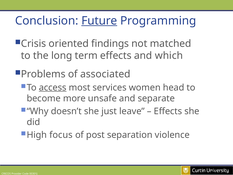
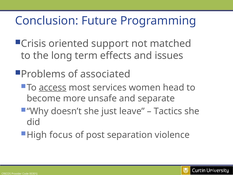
Future underline: present -> none
findings: findings -> support
which: which -> issues
Effects at (168, 111): Effects -> Tactics
